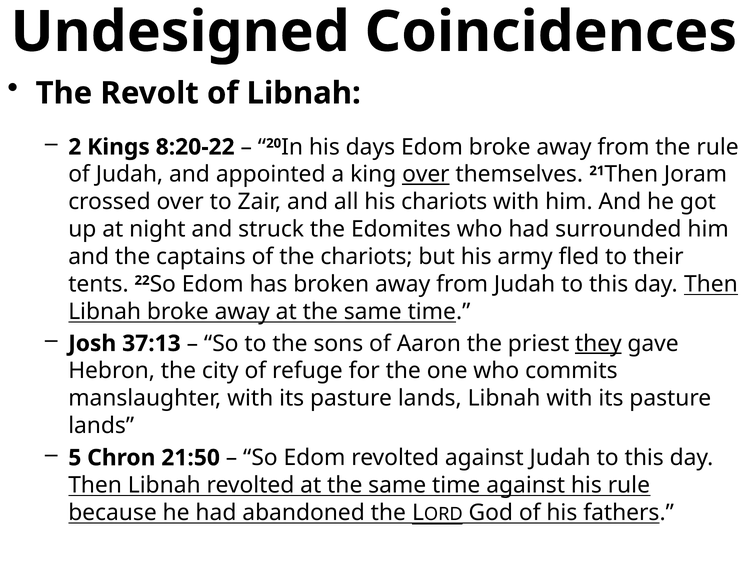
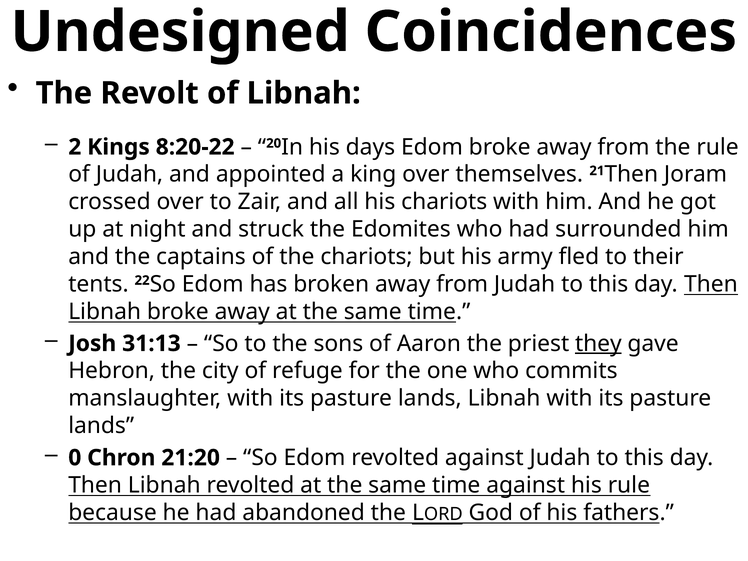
over at (426, 174) underline: present -> none
37:13: 37:13 -> 31:13
5: 5 -> 0
21:50: 21:50 -> 21:20
